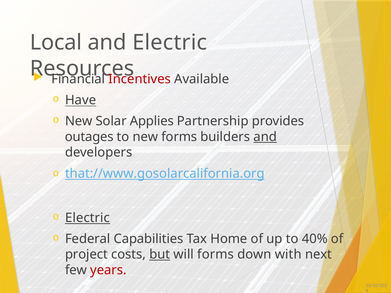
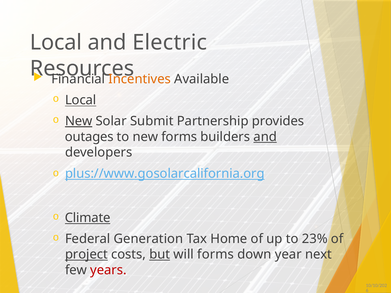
Incentives colour: red -> orange
Have at (81, 100): Have -> Local
New at (79, 121) underline: none -> present
Applies: Applies -> Submit
that://www.gosolarcalifornia.org: that://www.gosolarcalifornia.org -> plus://www.gosolarcalifornia.org
Electric at (88, 218): Electric -> Climate
Capabilities: Capabilities -> Generation
40%: 40% -> 23%
project underline: none -> present
with: with -> year
